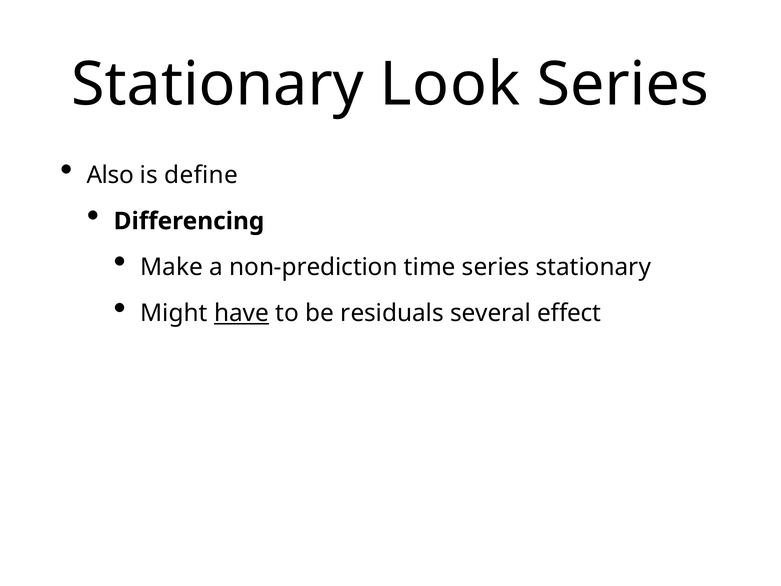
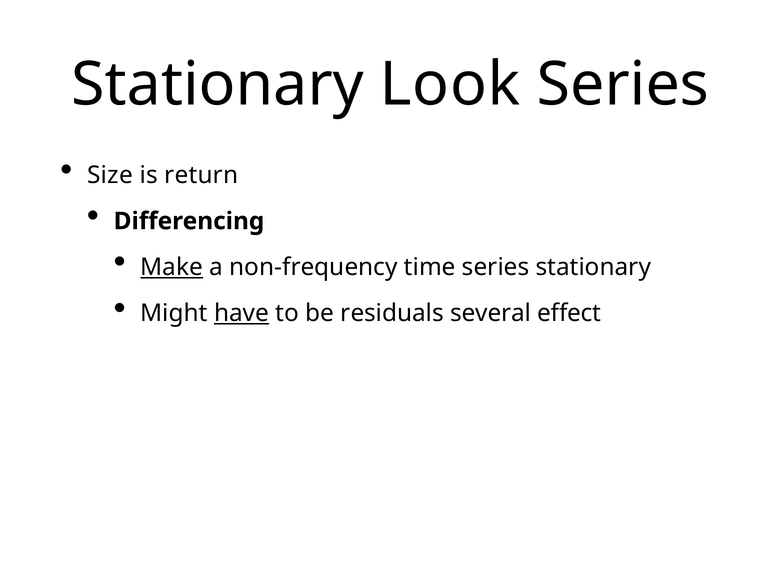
Also: Also -> Size
define: define -> return
Make underline: none -> present
non-prediction: non-prediction -> non-frequency
